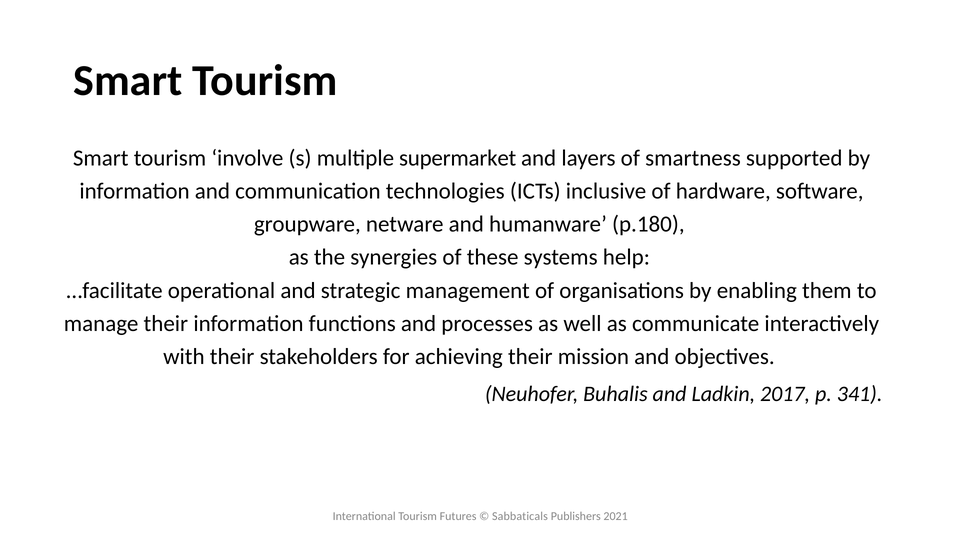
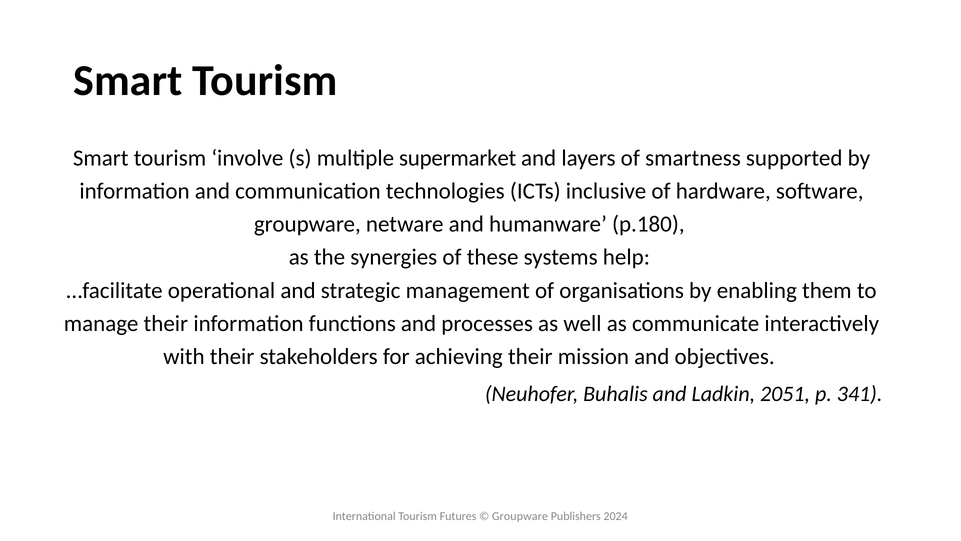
2017: 2017 -> 2051
Sabbaticals at (520, 516): Sabbaticals -> Groupware
2021: 2021 -> 2024
